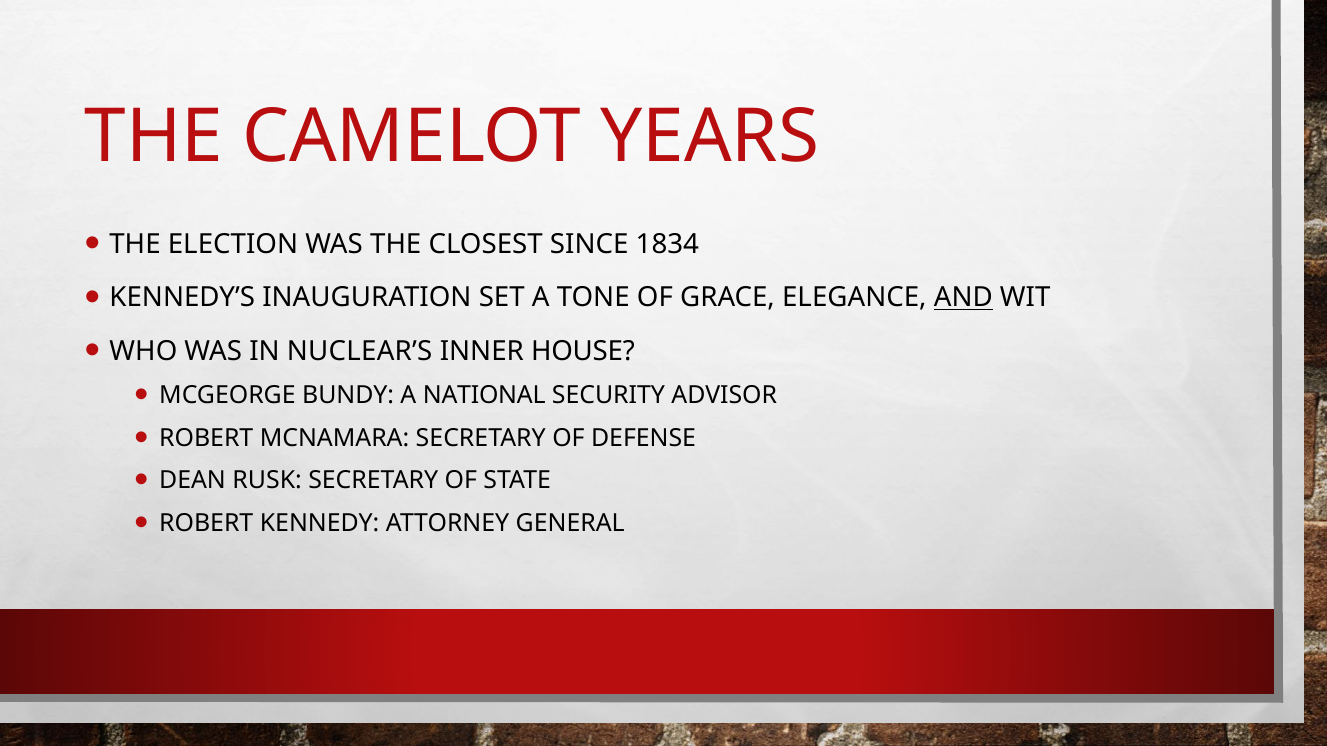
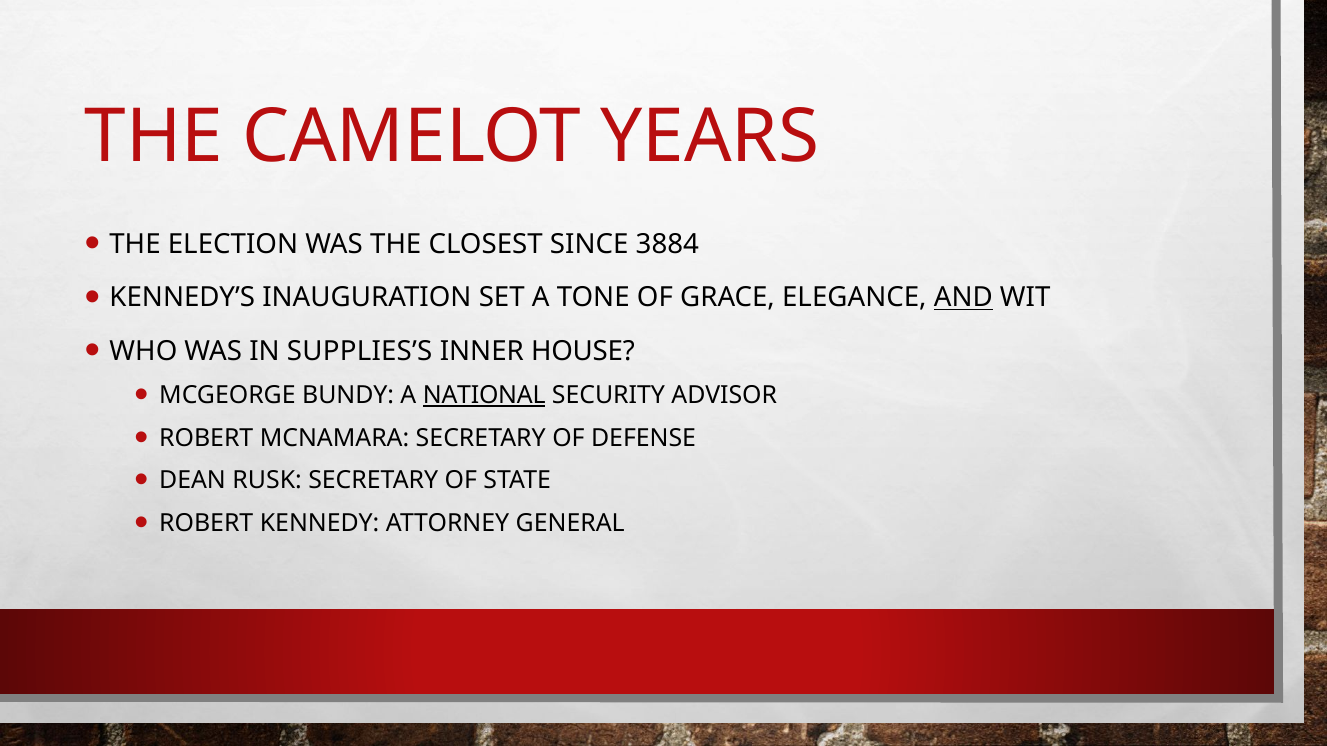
1834: 1834 -> 3884
NUCLEAR’S: NUCLEAR’S -> SUPPLIES’S
NATIONAL underline: none -> present
